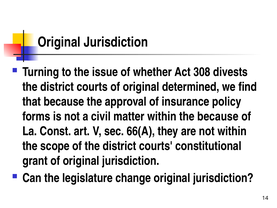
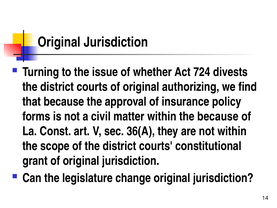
308: 308 -> 724
determined: determined -> authorizing
66(A: 66(A -> 36(A
